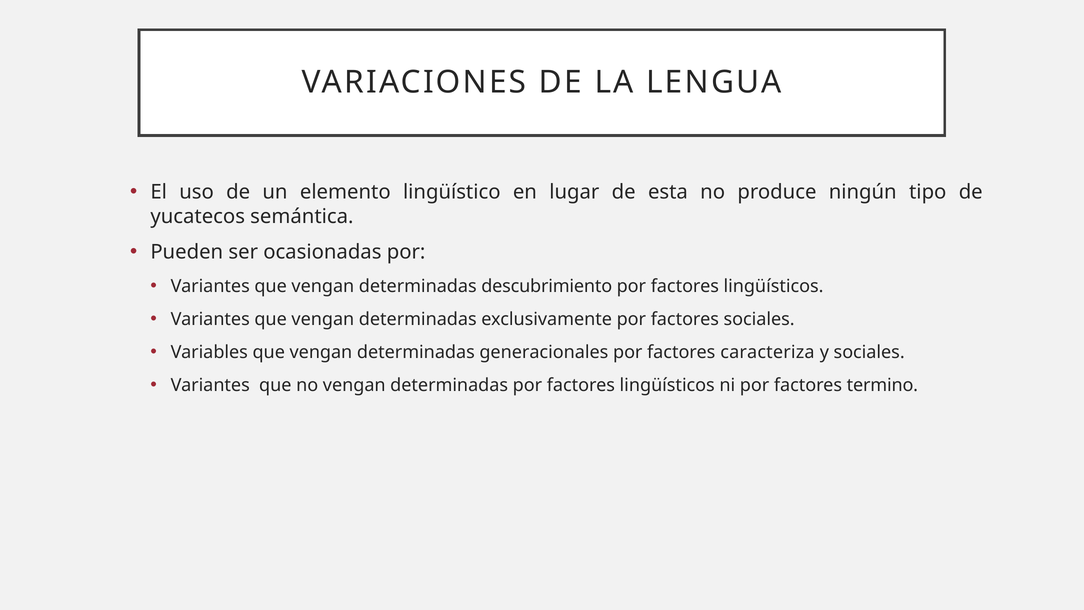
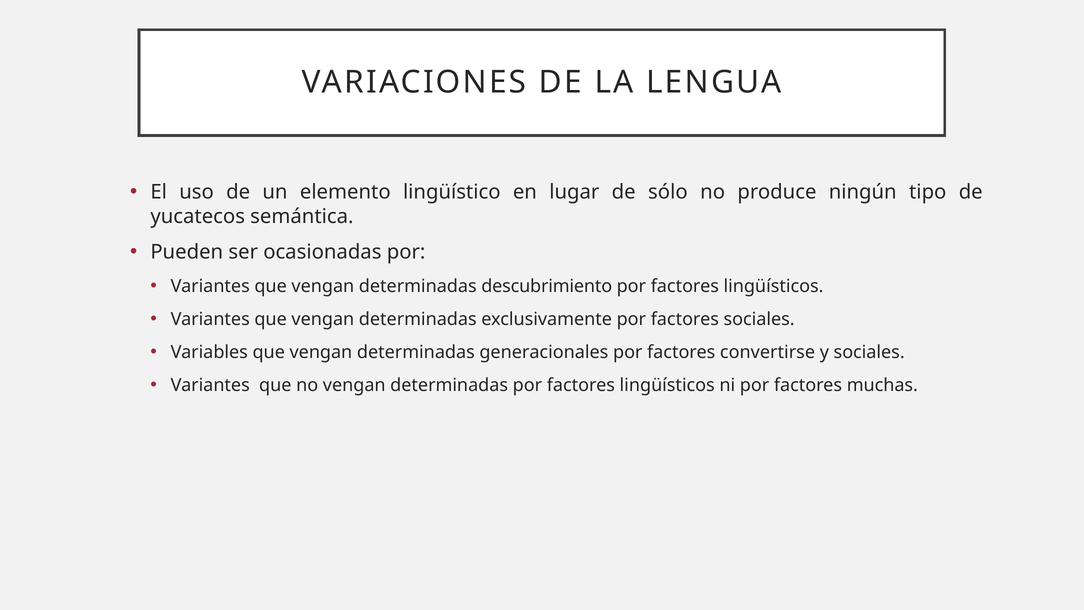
esta: esta -> sólo
caracteriza: caracteriza -> convertirse
termino: termino -> muchas
